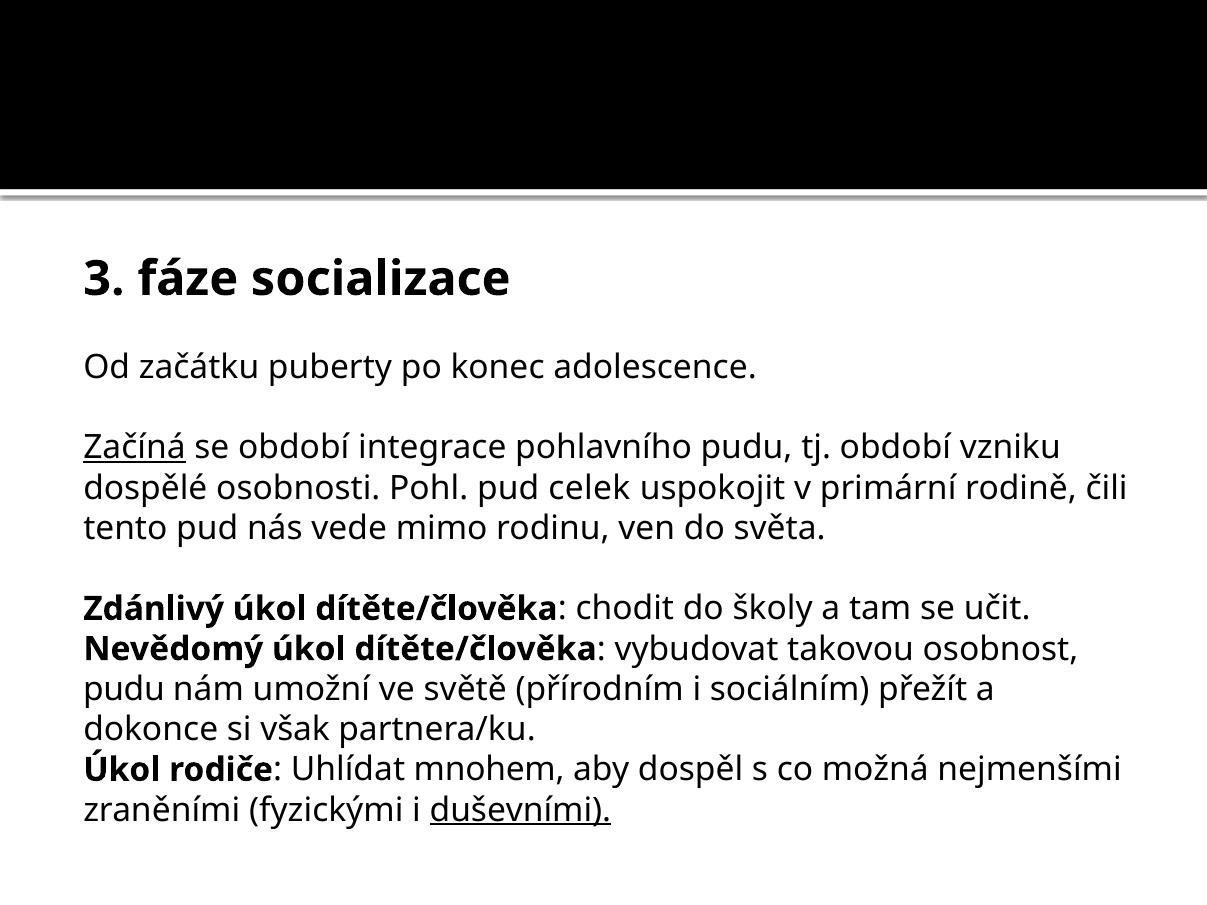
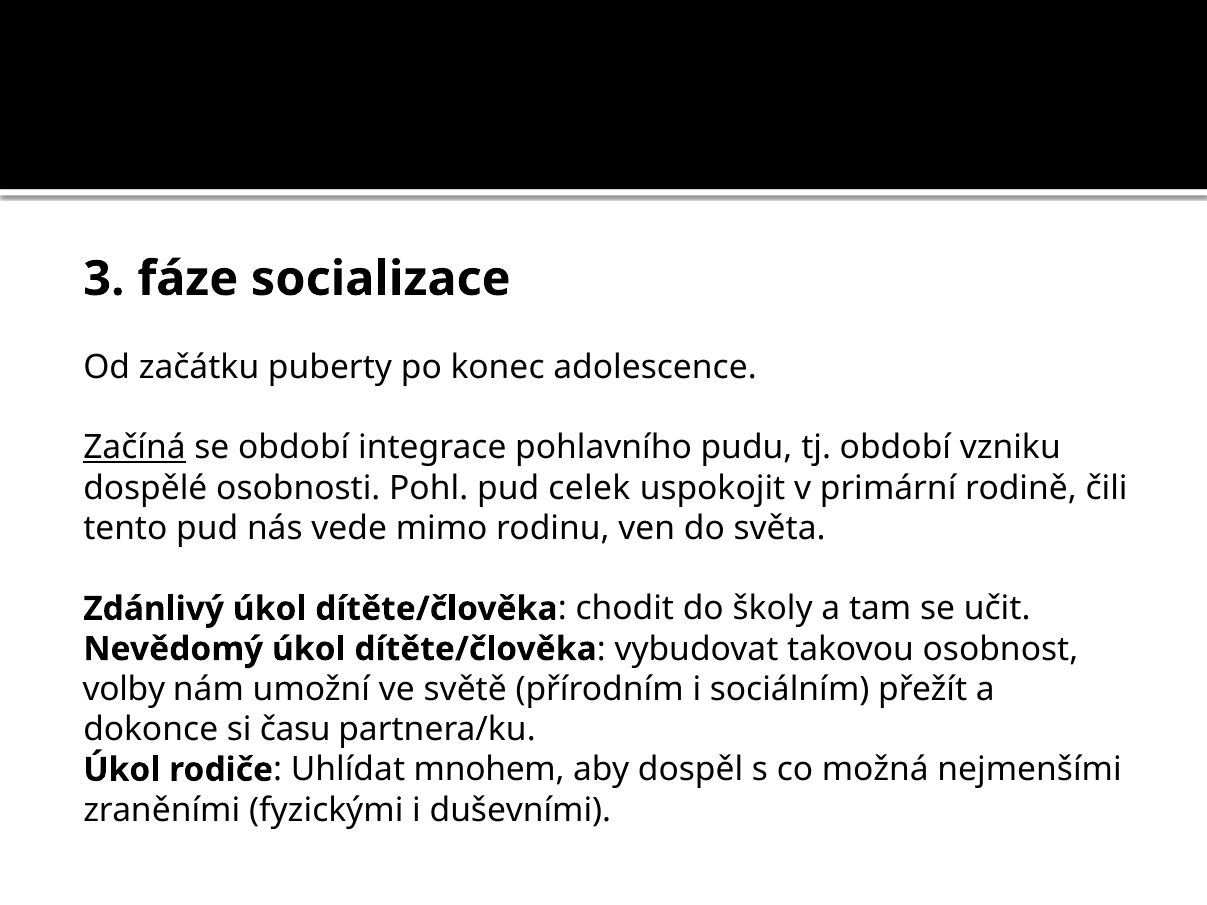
pudu at (124, 689): pudu -> volby
však: však -> času
duševními underline: present -> none
